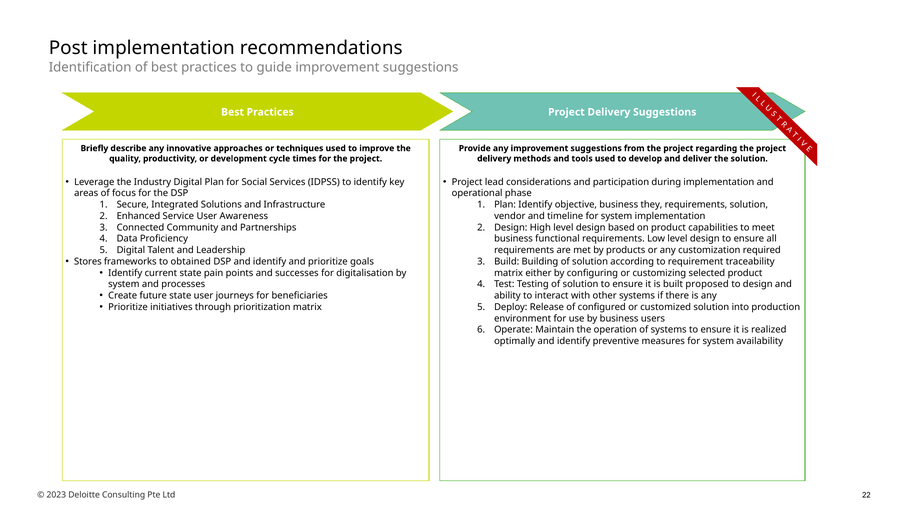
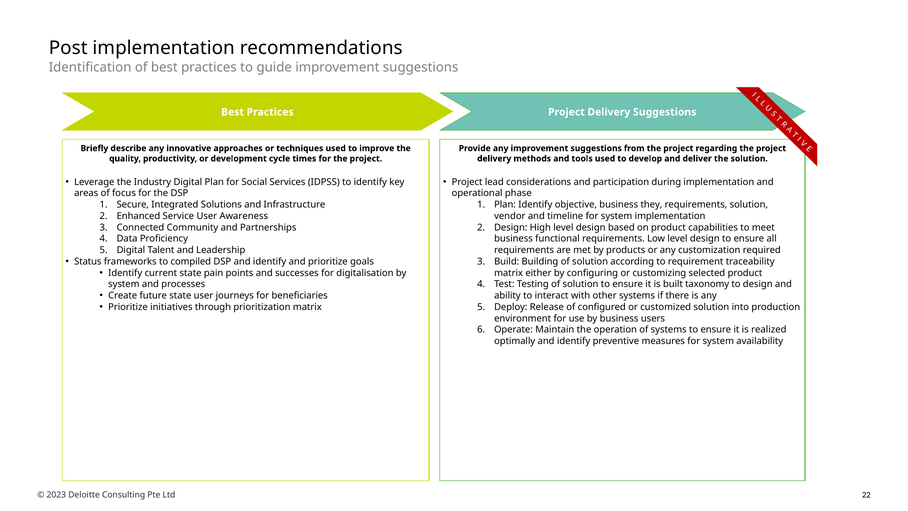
Stores: Stores -> Status
obtained: obtained -> compiled
proposed: proposed -> taxonomy
